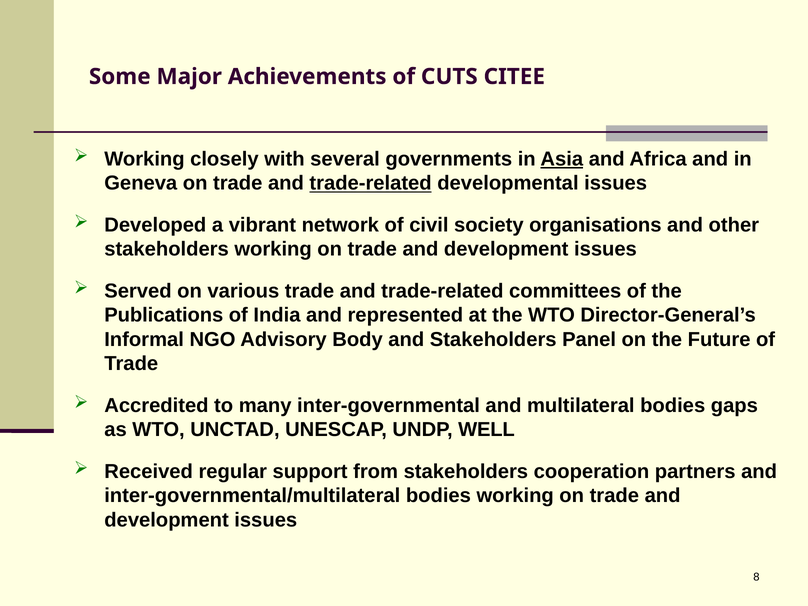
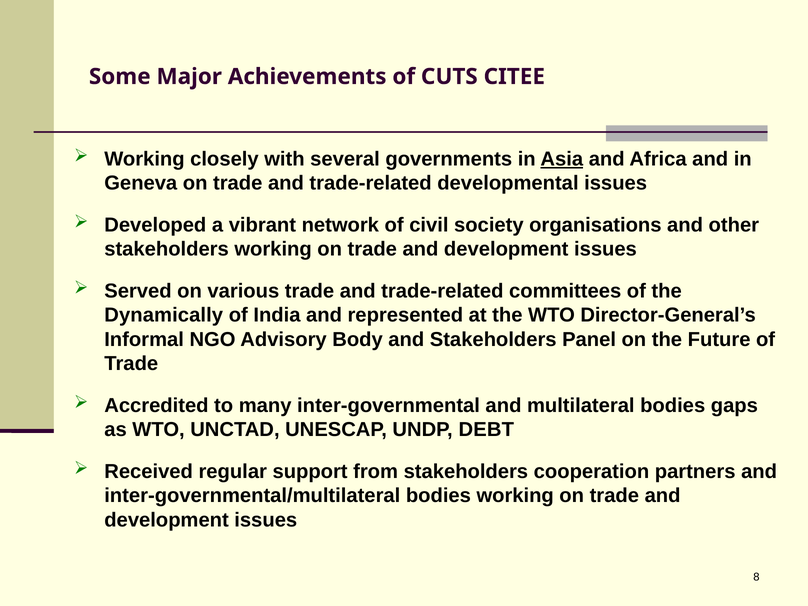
trade-related at (371, 183) underline: present -> none
Publications: Publications -> Dynamically
WELL: WELL -> DEBT
